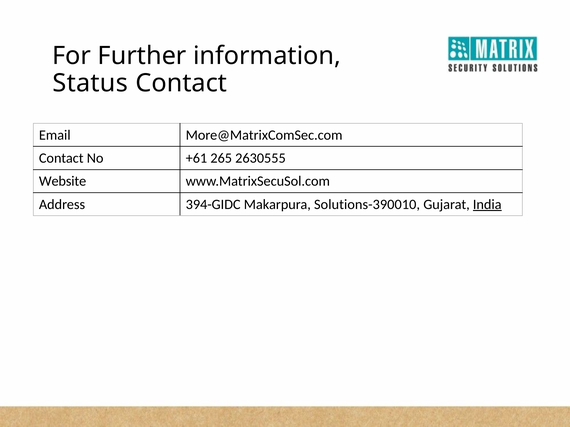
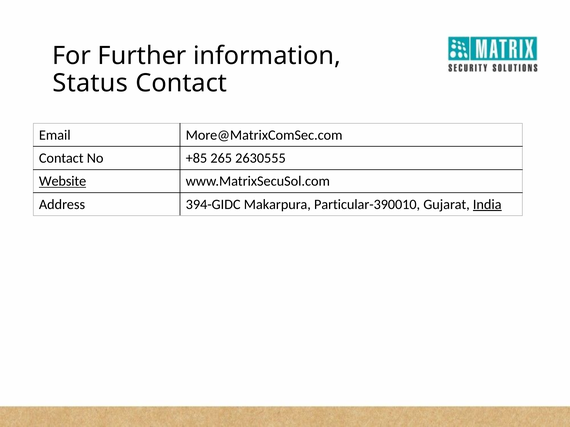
+61: +61 -> +85
Website underline: none -> present
Solutions-390010: Solutions-390010 -> Particular-390010
